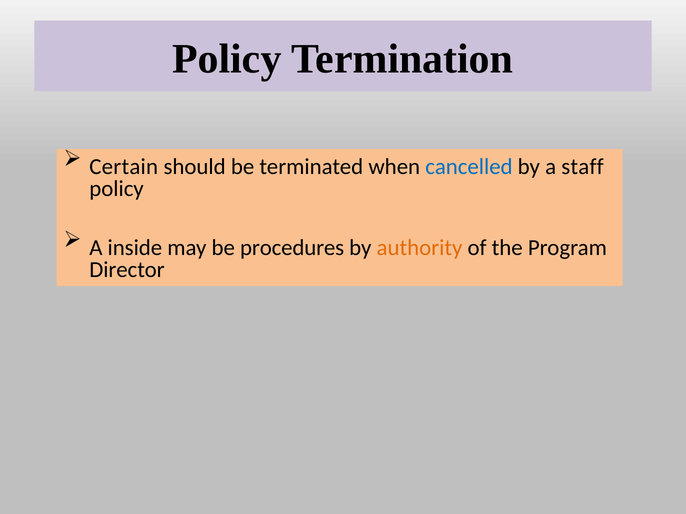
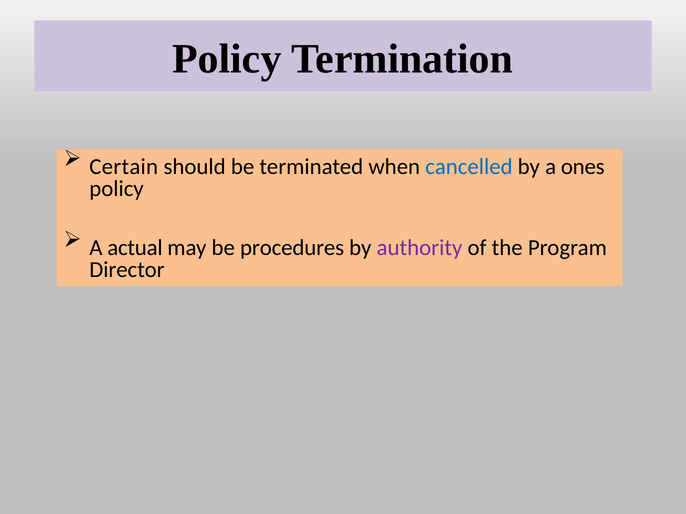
staff: staff -> ones
inside: inside -> actual
authority colour: orange -> purple
